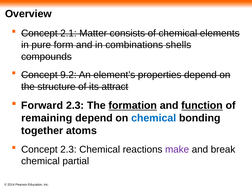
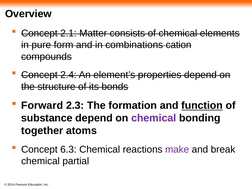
shells: shells -> cation
9.2: 9.2 -> 2.4
attract: attract -> bonds
formation underline: present -> none
remaining: remaining -> substance
chemical at (154, 118) colour: blue -> purple
Concept 2.3: 2.3 -> 6.3
